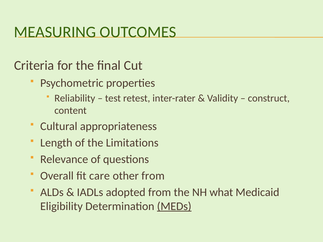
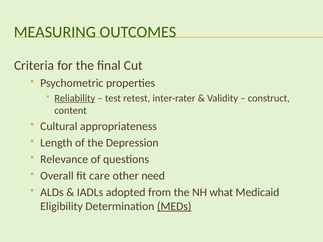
Reliability underline: none -> present
Limitations: Limitations -> Depression
other from: from -> need
